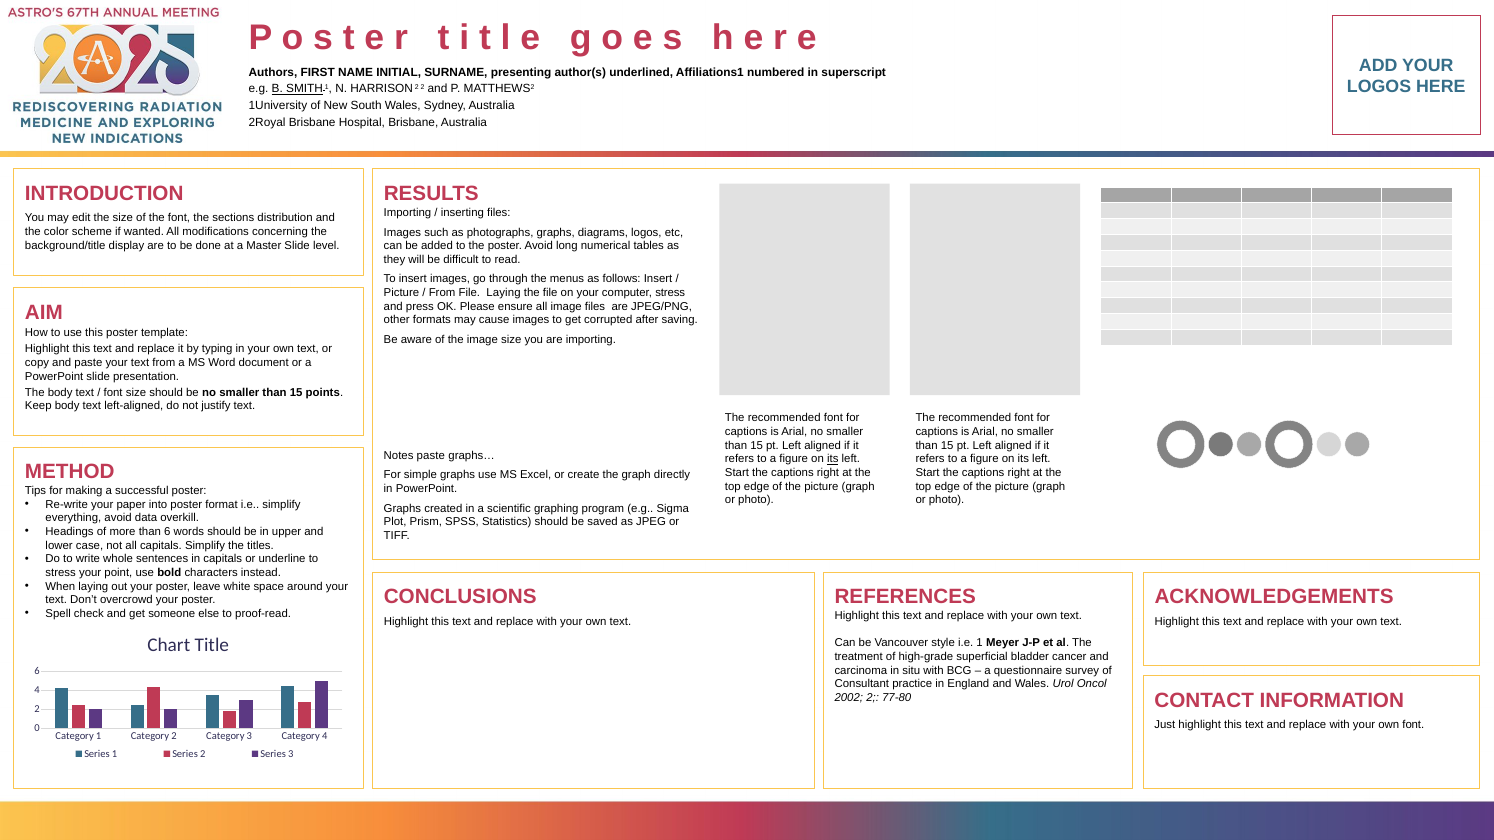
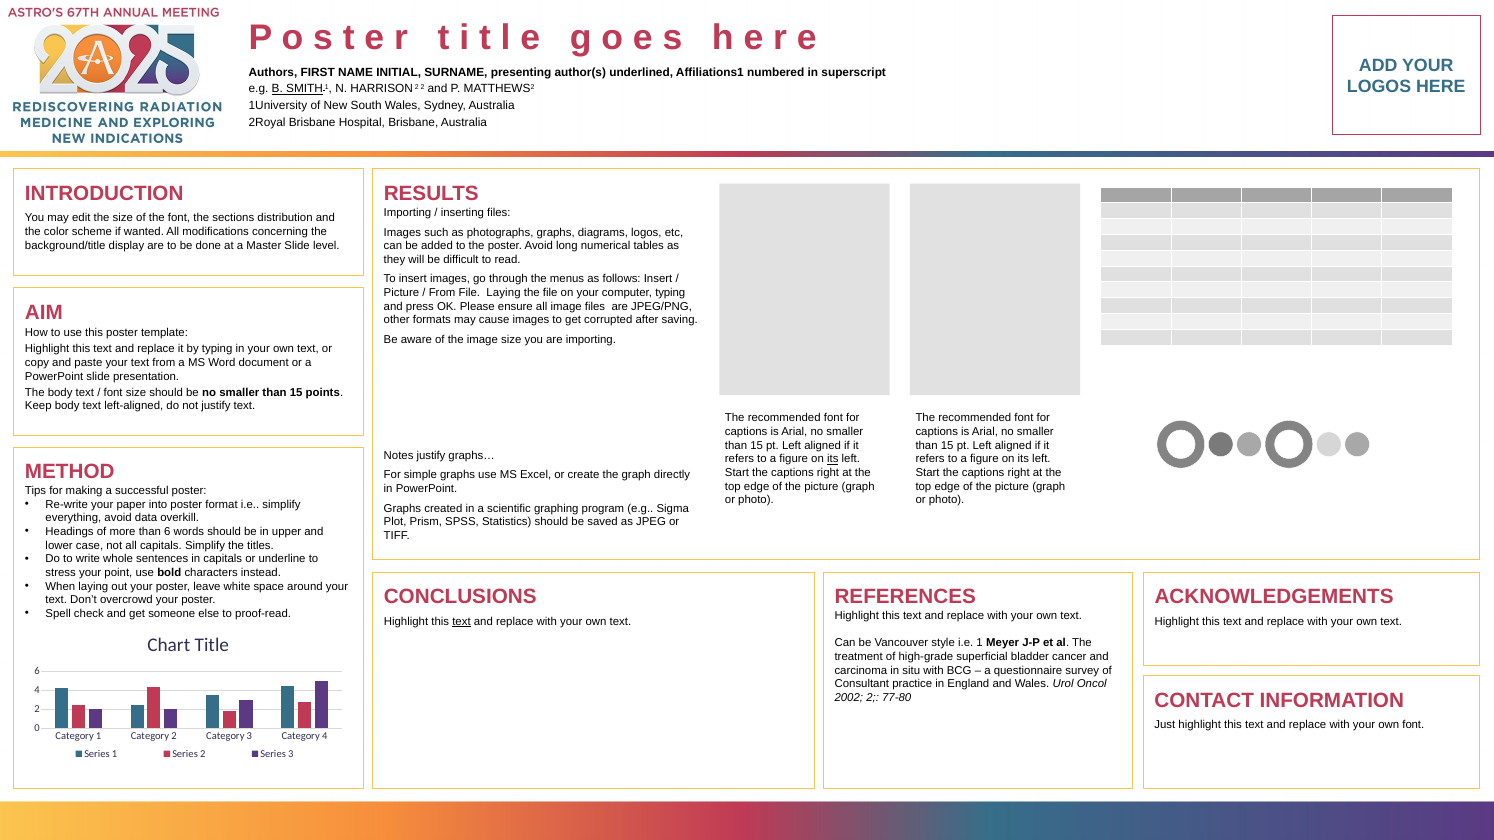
computer stress: stress -> typing
Notes paste: paste -> justify
text at (461, 622) underline: none -> present
